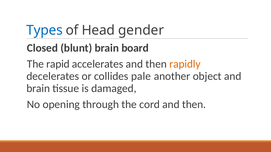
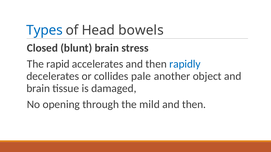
gender: gender -> bowels
board: board -> stress
rapidly colour: orange -> blue
cord: cord -> mild
